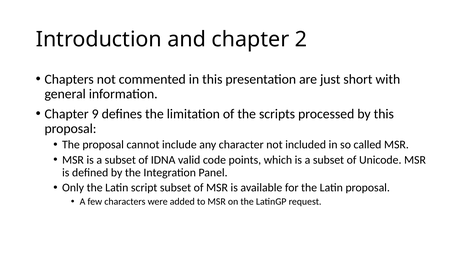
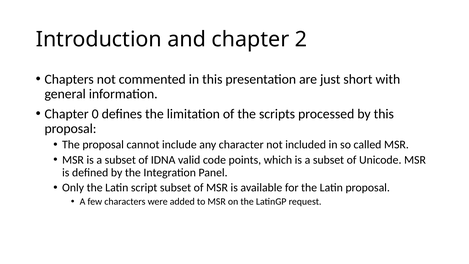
9: 9 -> 0
